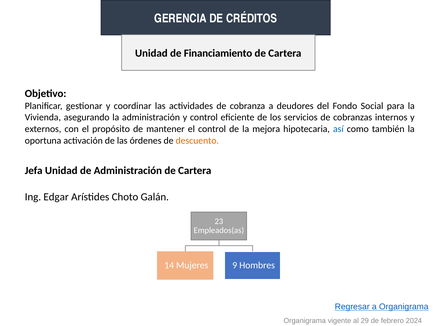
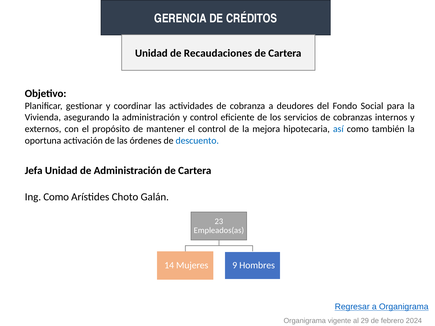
Financiamiento: Financiamiento -> Recaudaciones
descuento colour: orange -> blue
Ing Edgar: Edgar -> Como
